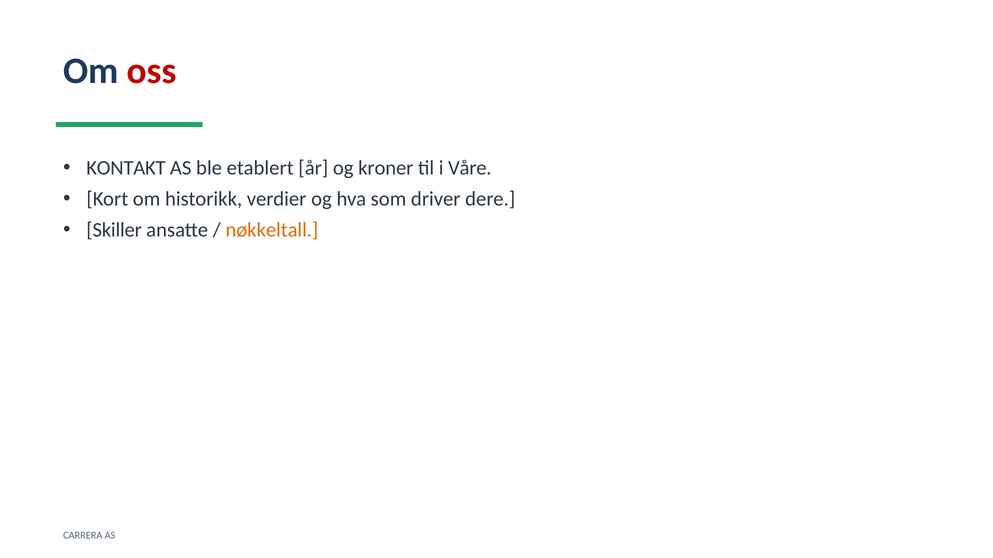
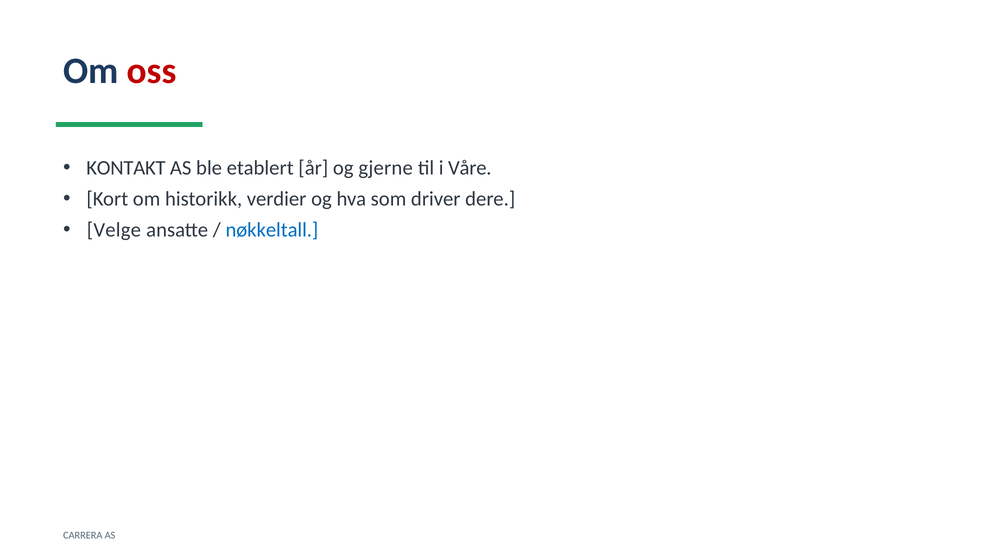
kroner: kroner -> gjerne
Skiller: Skiller -> Velge
nøkkeltall colour: orange -> blue
